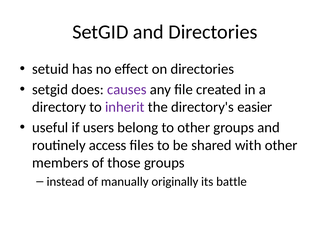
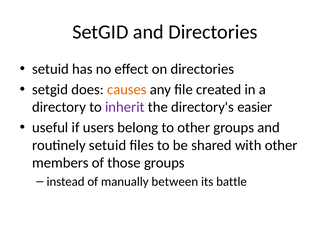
causes colour: purple -> orange
routinely access: access -> setuid
originally: originally -> between
